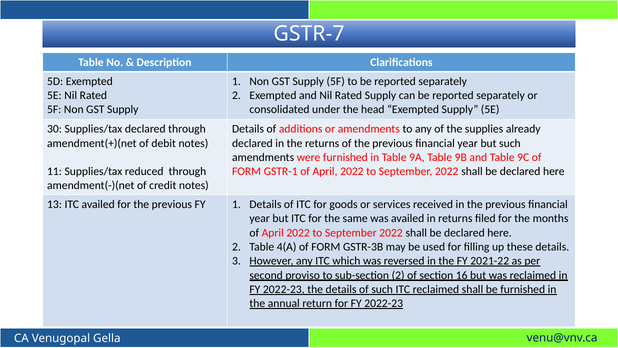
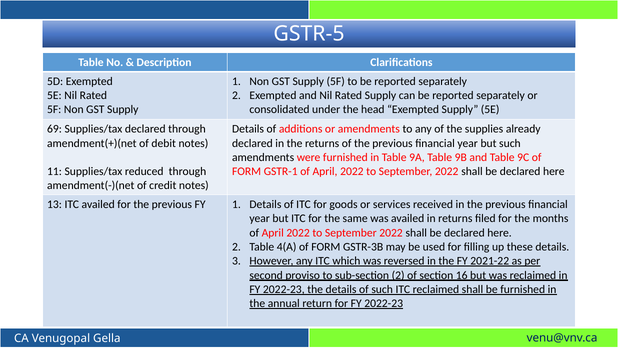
GSTR-7: GSTR-7 -> GSTR-5
30: 30 -> 69
